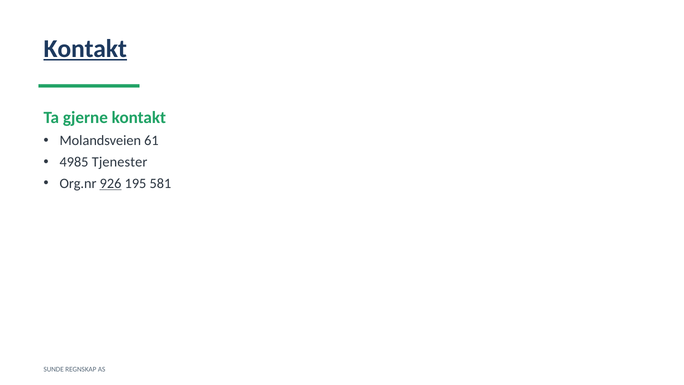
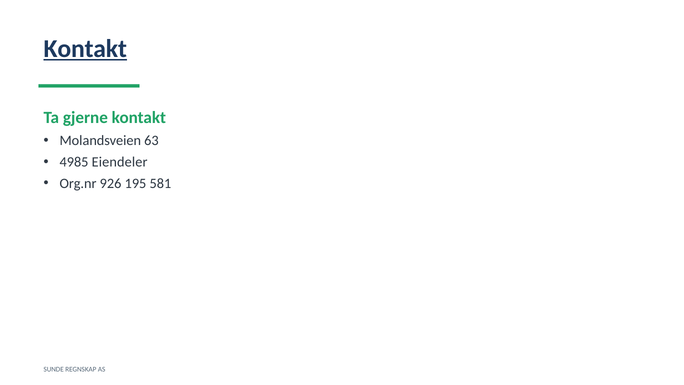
61: 61 -> 63
Tjenester: Tjenester -> Eiendeler
926 underline: present -> none
